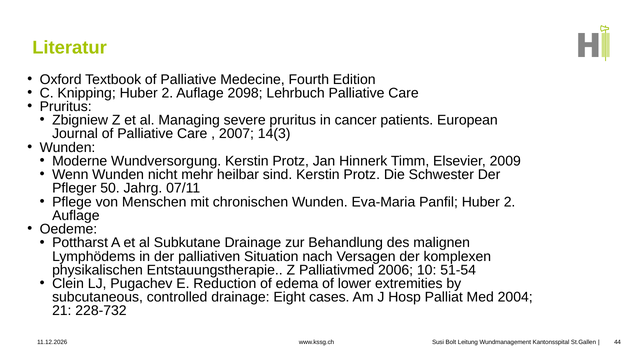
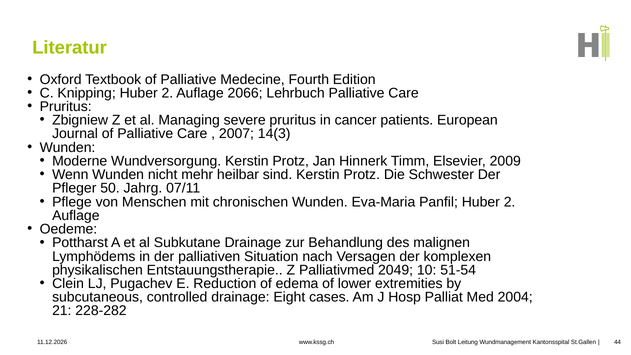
2098: 2098 -> 2066
2006: 2006 -> 2049
228-732: 228-732 -> 228-282
